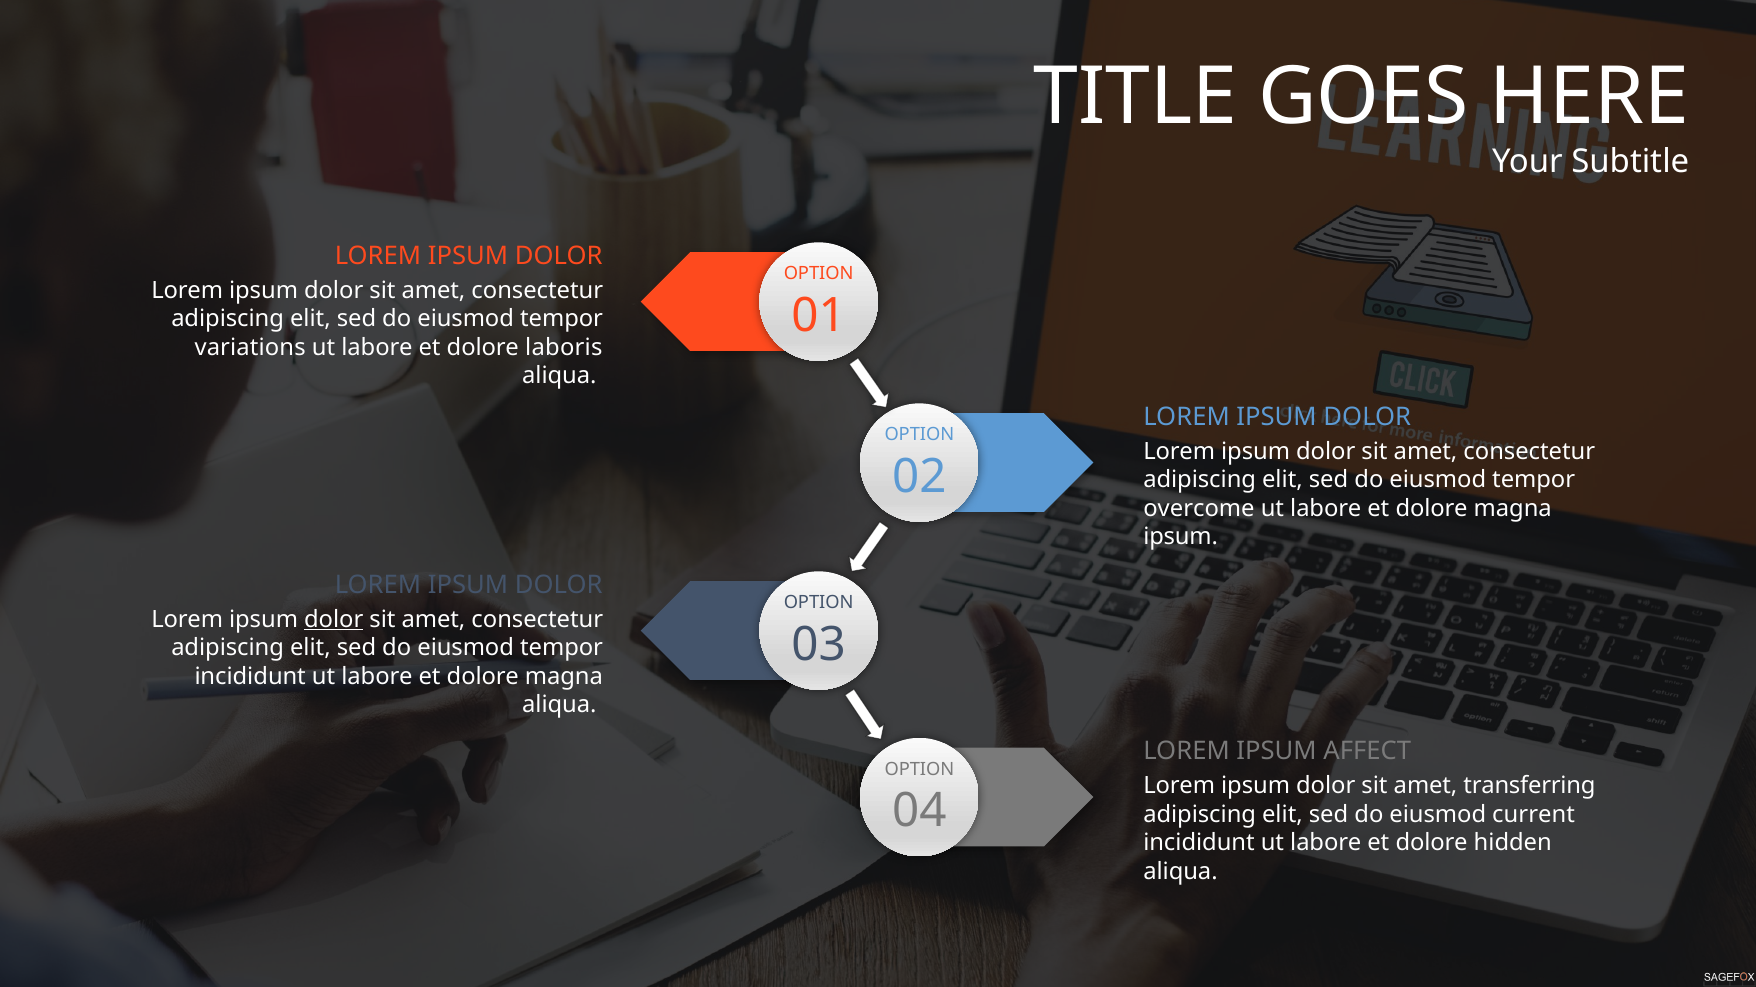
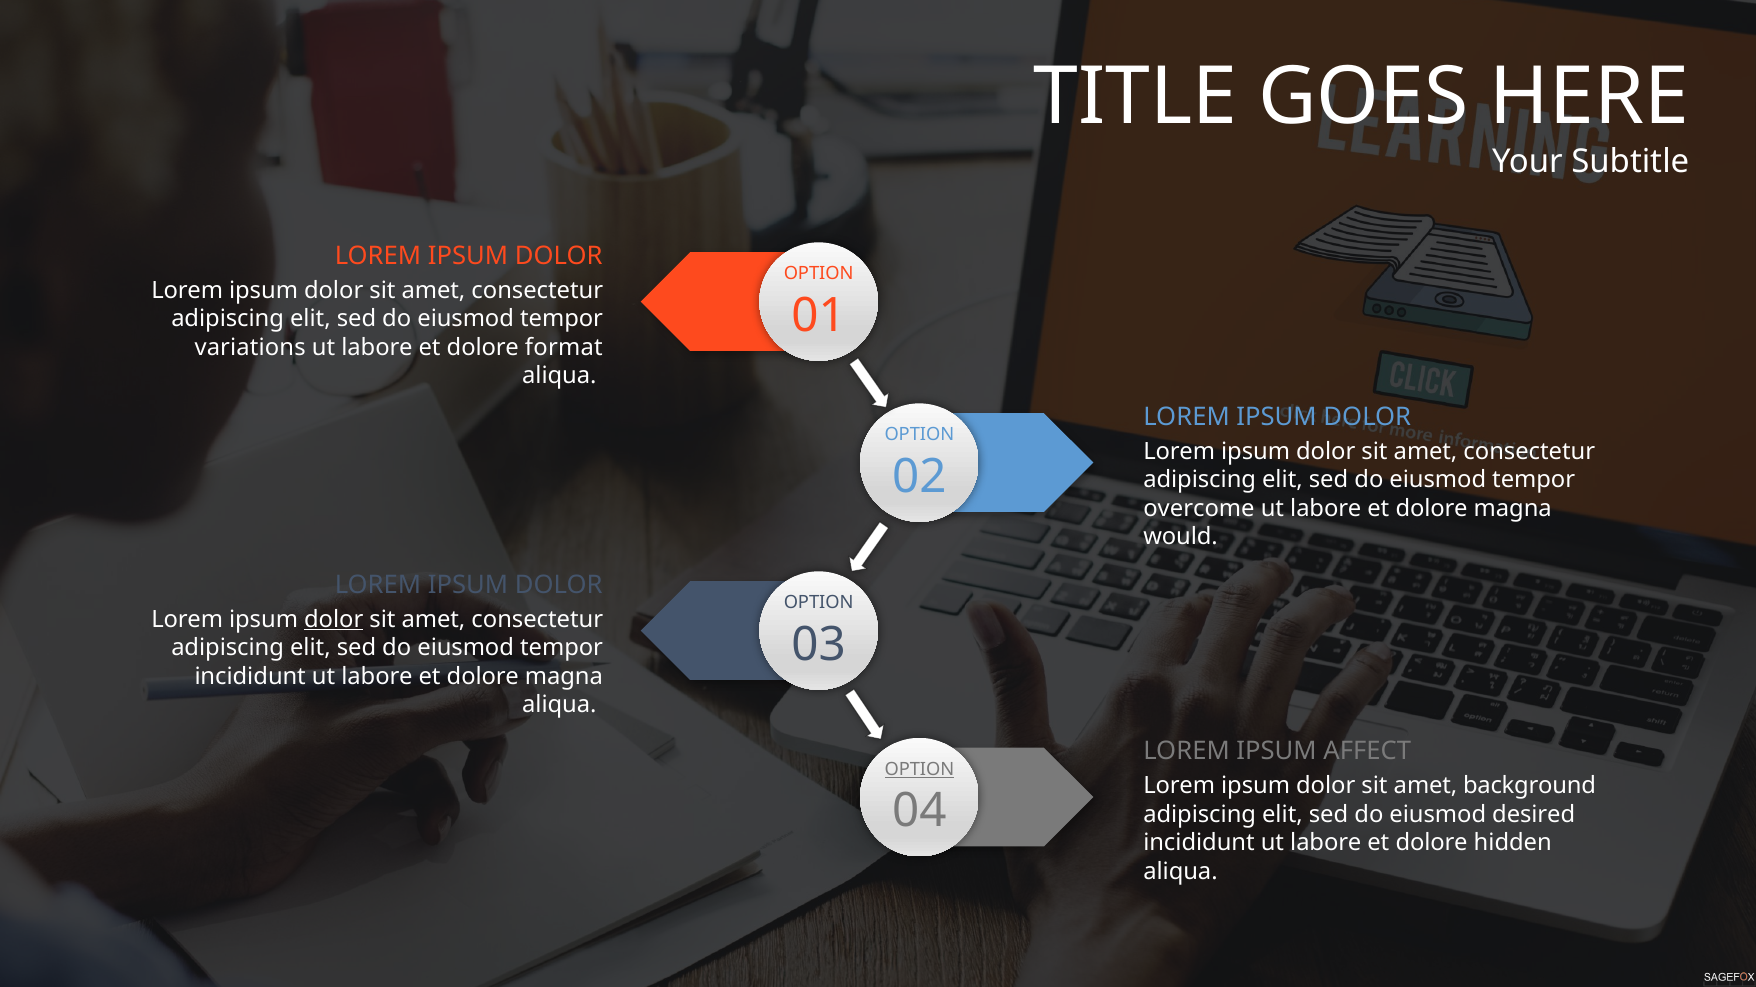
laboris: laboris -> format
ipsum at (1181, 537): ipsum -> would
OPTION at (919, 770) underline: none -> present
transferring: transferring -> background
current: current -> desired
